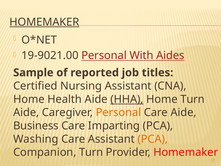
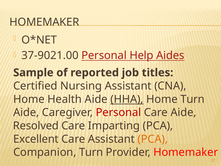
HOMEMAKER at (44, 22) underline: present -> none
19-9021.00: 19-9021.00 -> 37-9021.00
With: With -> Help
Personal at (118, 112) colour: orange -> red
Business: Business -> Resolved
Washing: Washing -> Excellent
